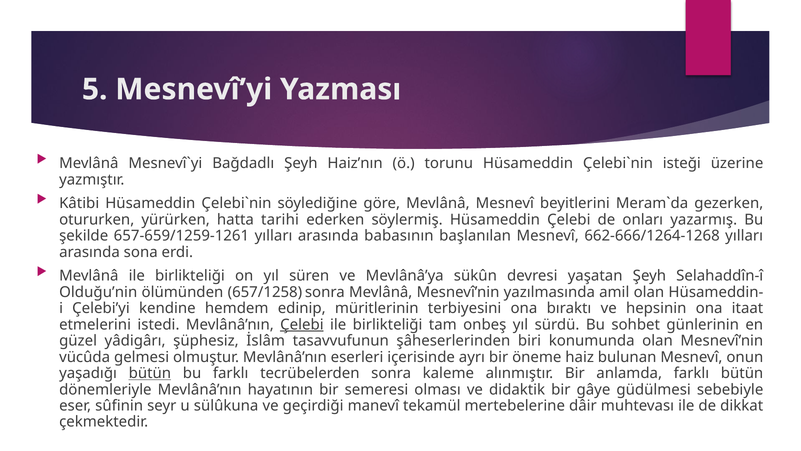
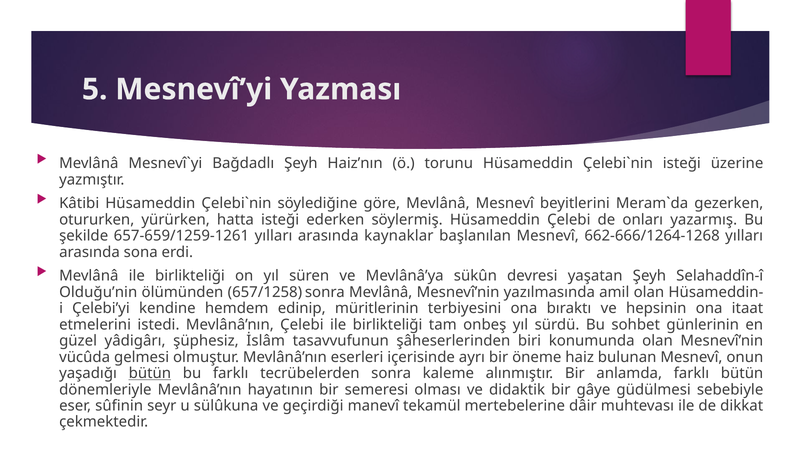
hatta tarihi: tarihi -> isteği
babasının: babasının -> kaynaklar
Çelebi at (302, 324) underline: present -> none
